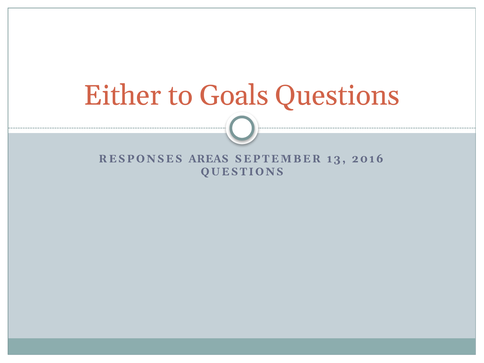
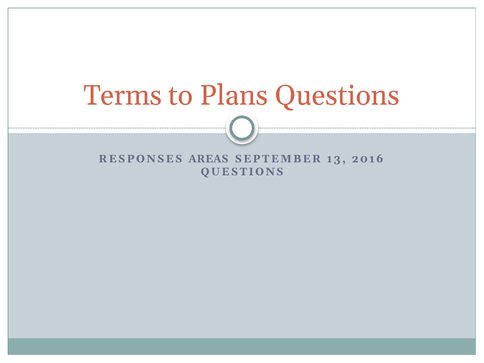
Either: Either -> Terms
Goals: Goals -> Plans
